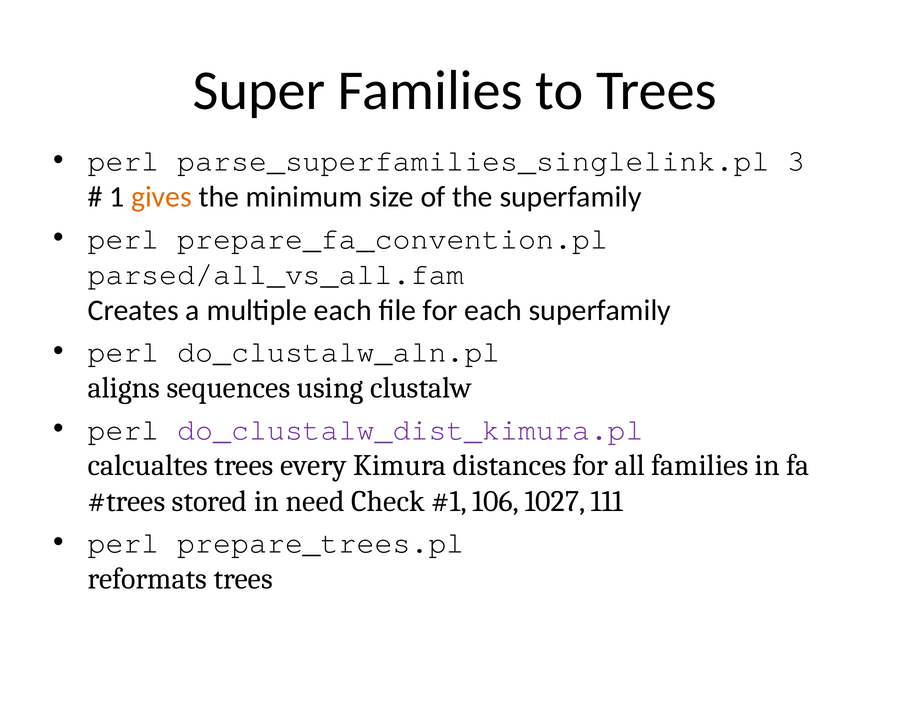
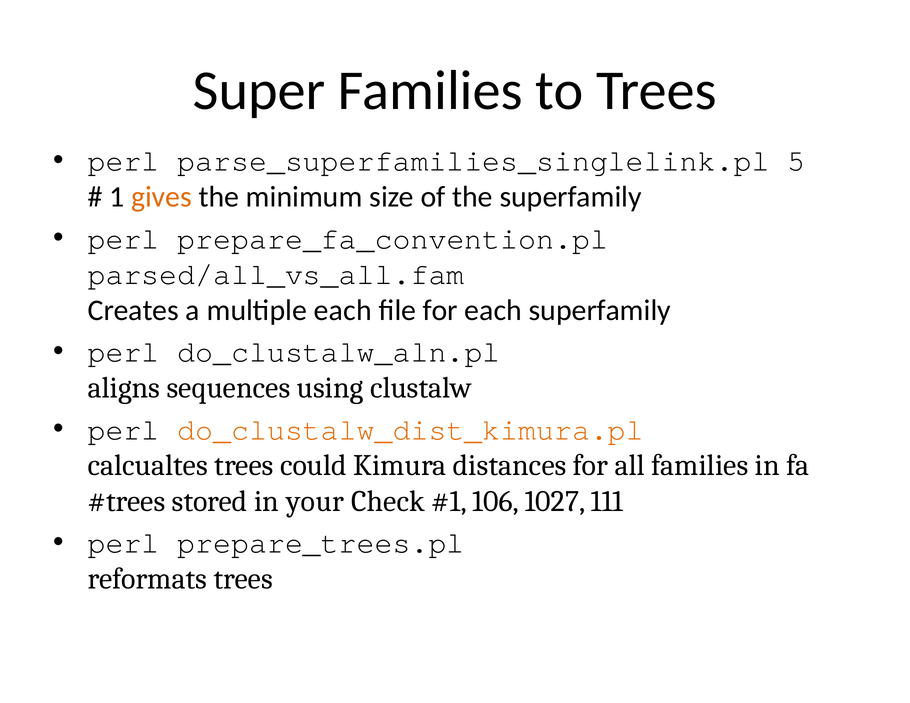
3: 3 -> 5
do_clustalw_dist_kimura.pl colour: purple -> orange
every: every -> could
need: need -> your
